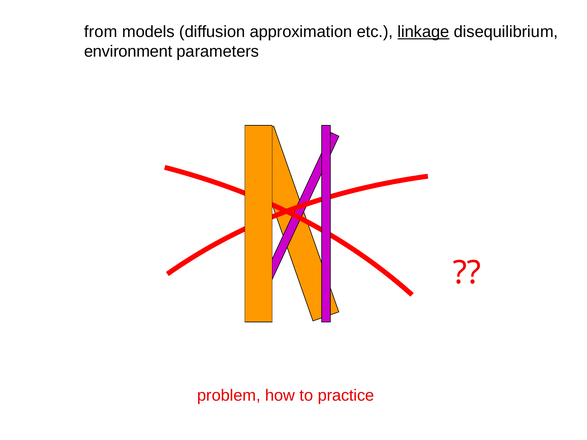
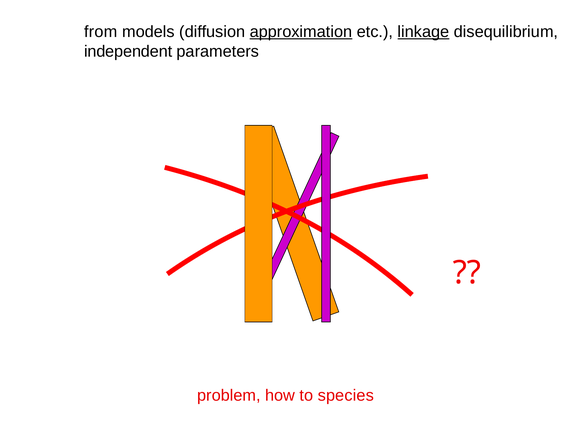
approximation underline: none -> present
environment: environment -> independent
practice: practice -> species
